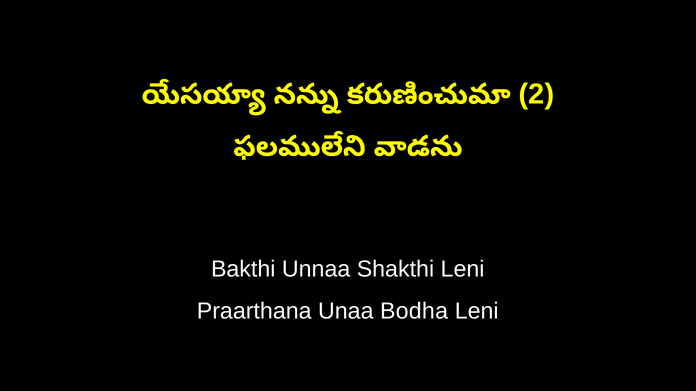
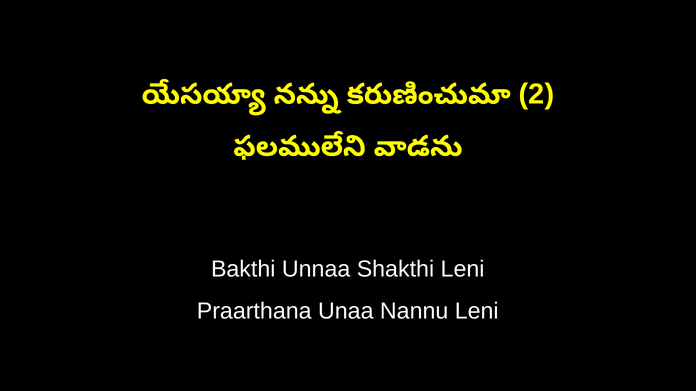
Bodha: Bodha -> Nannu
